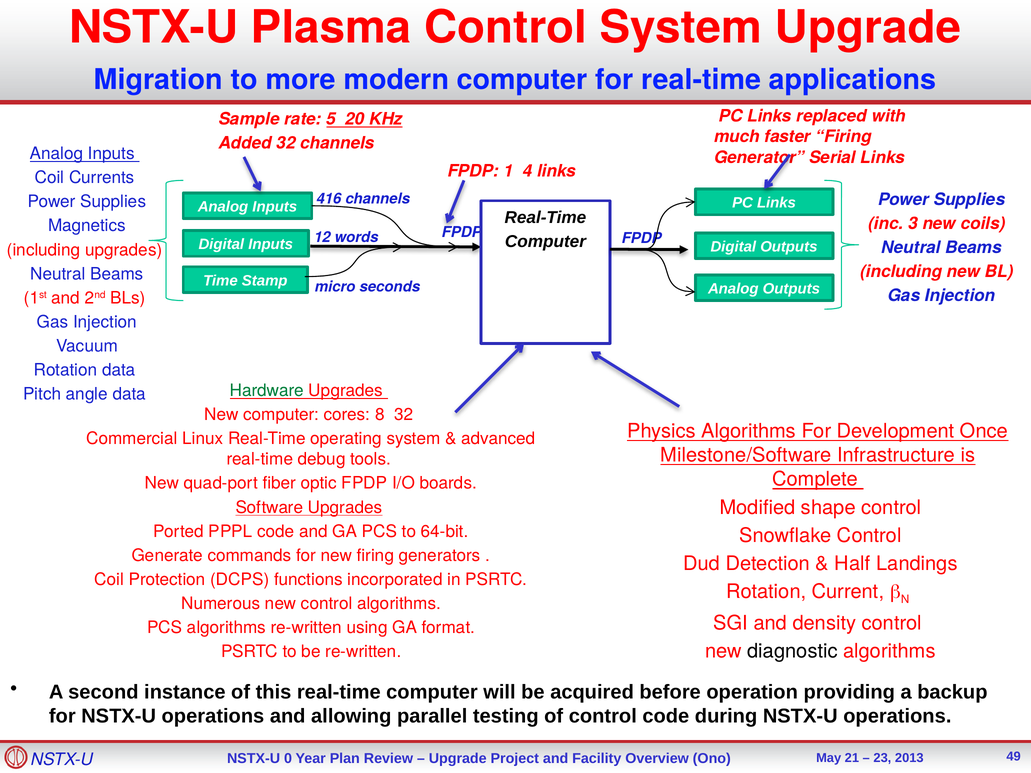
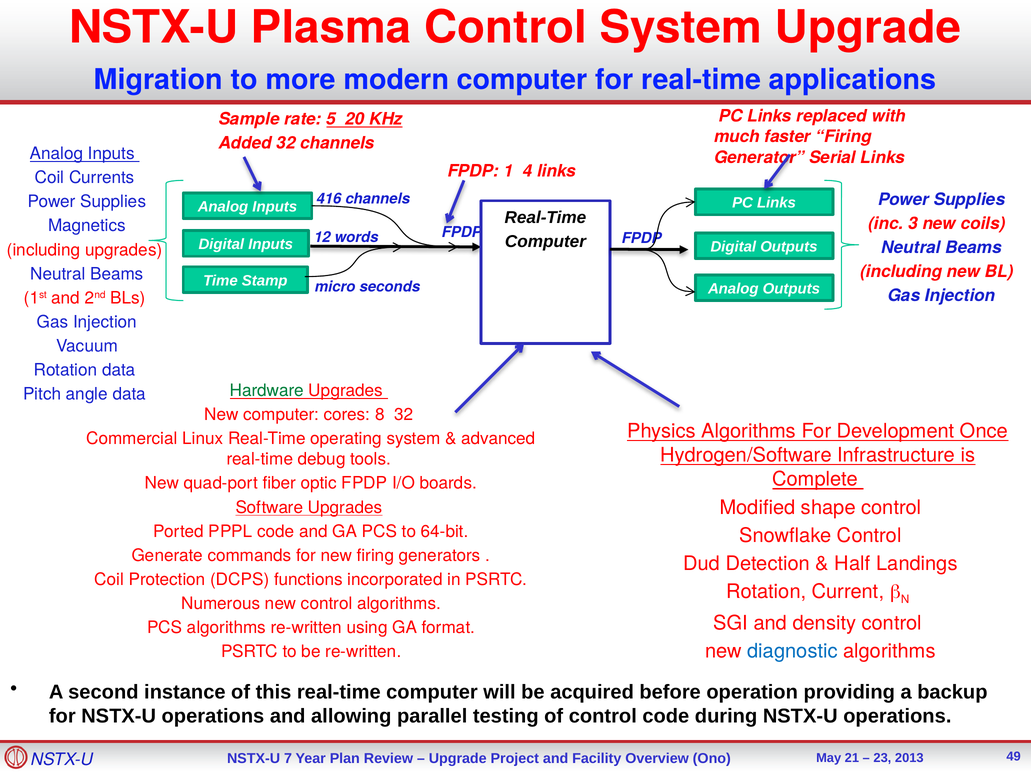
Milestone/Software: Milestone/Software -> Hydrogen/Software
diagnostic colour: black -> blue
0: 0 -> 7
